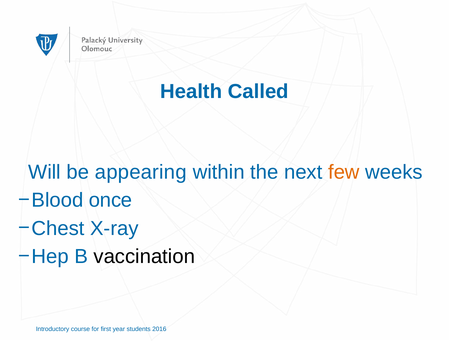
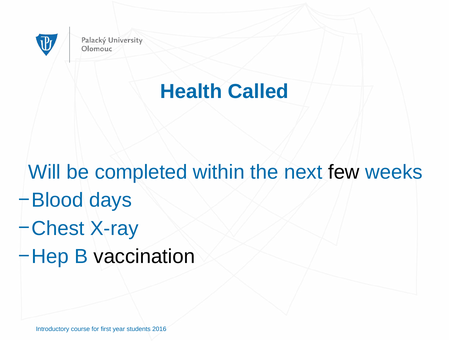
appearing: appearing -> completed
few colour: orange -> black
once: once -> days
